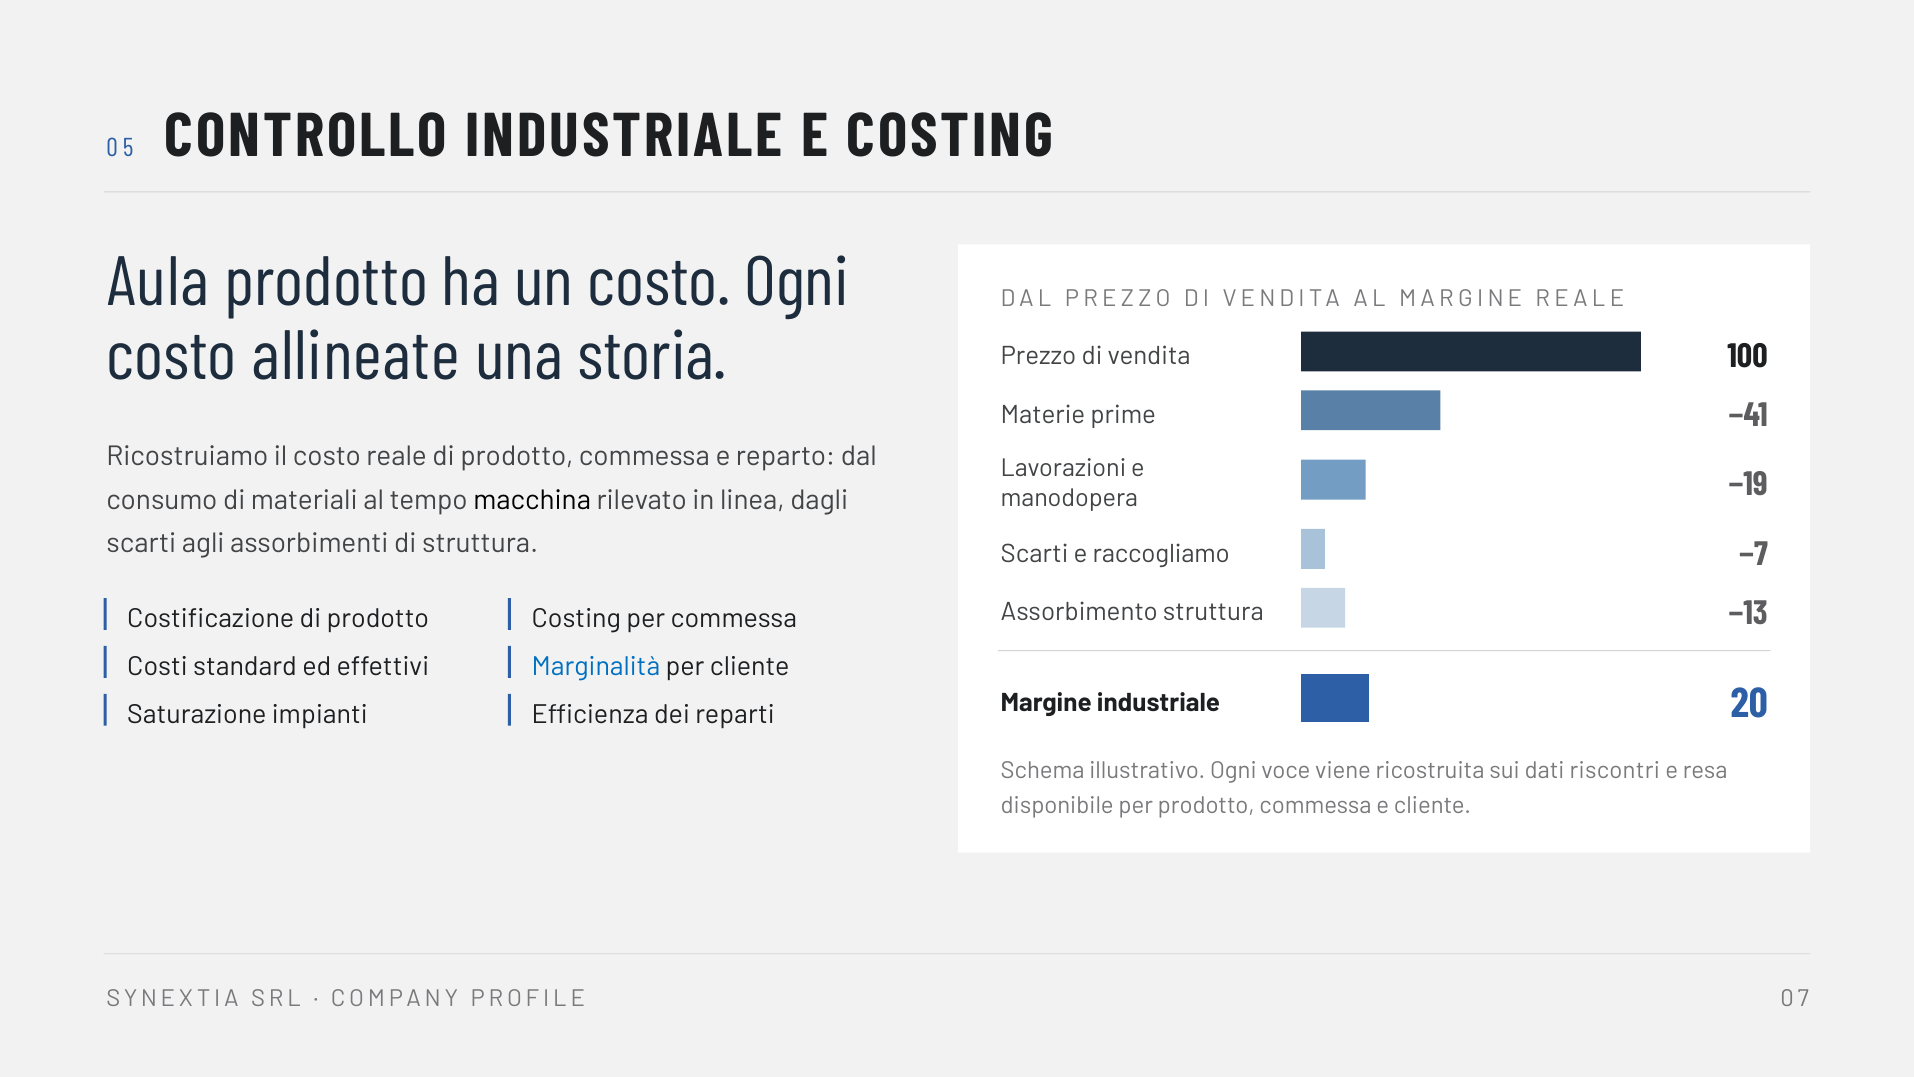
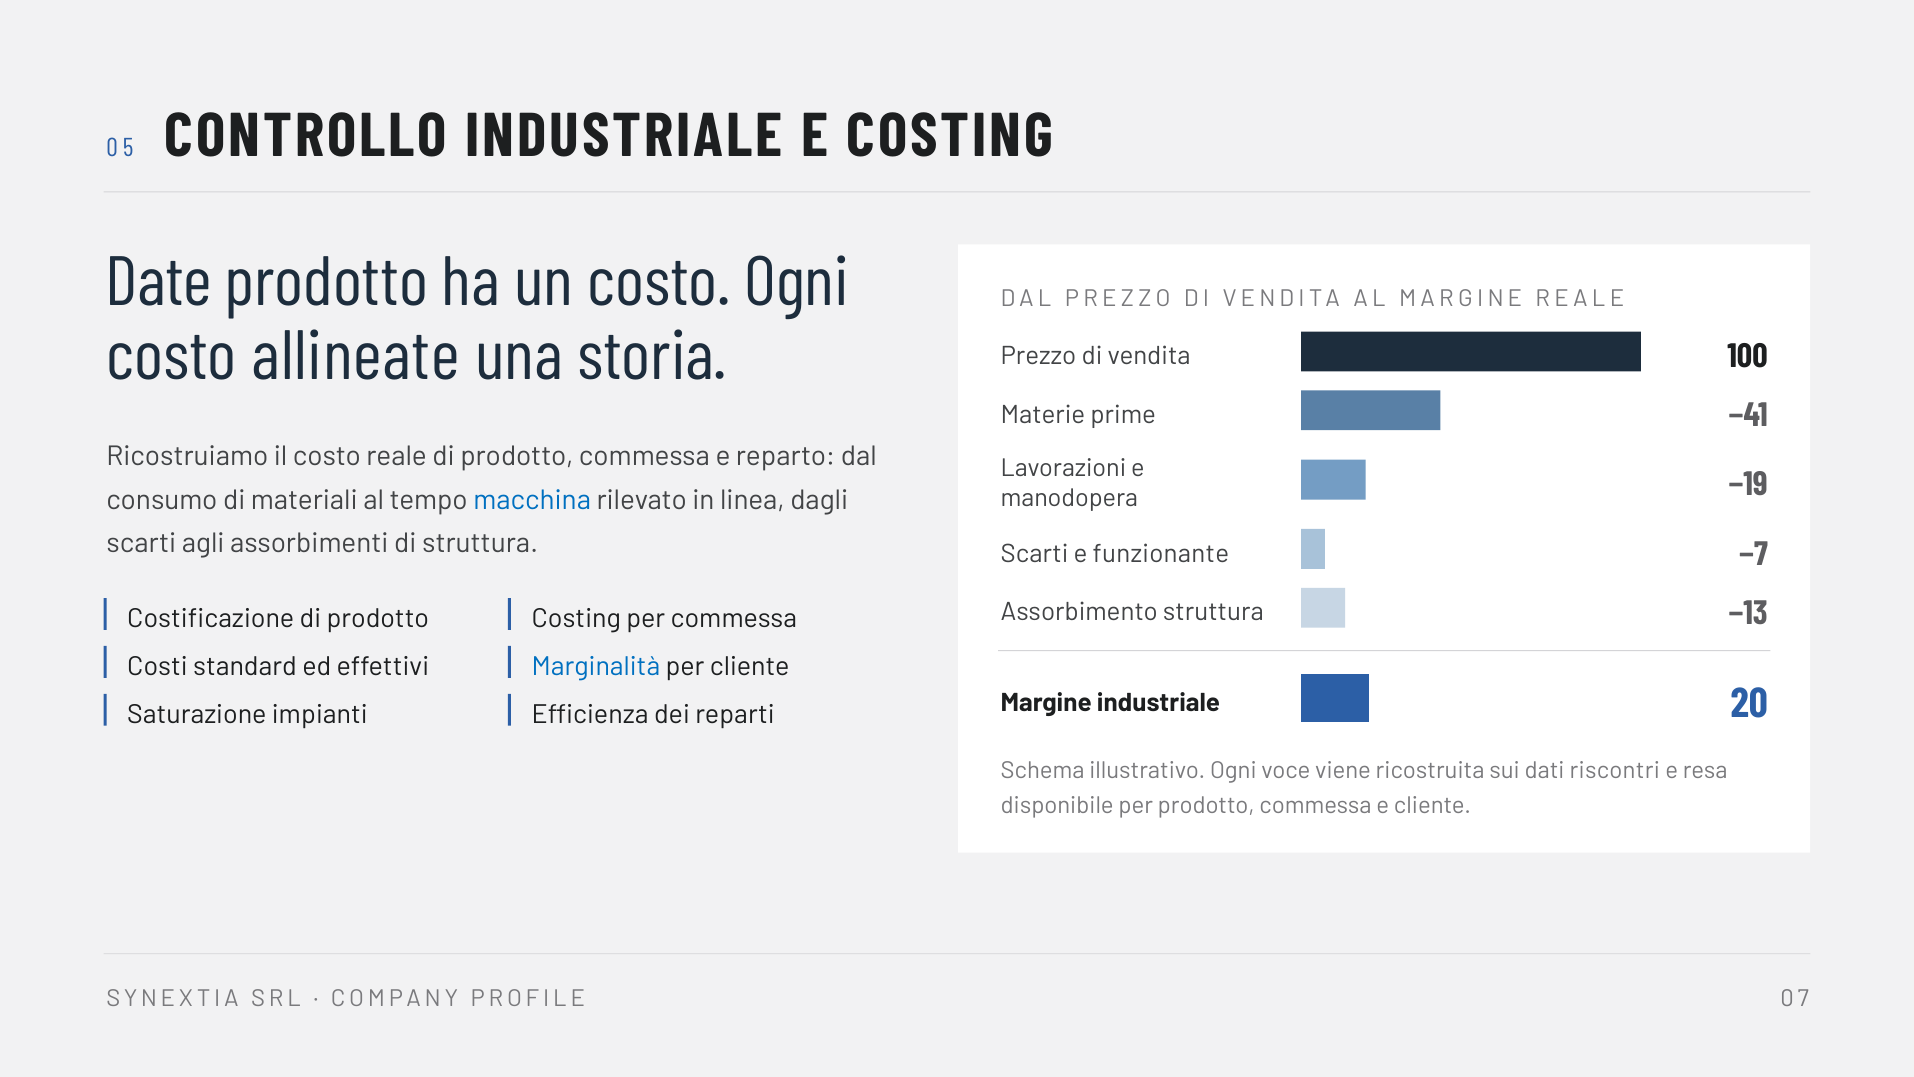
Aula: Aula -> Date
macchina colour: black -> blue
raccogliamo: raccogliamo -> funzionante
